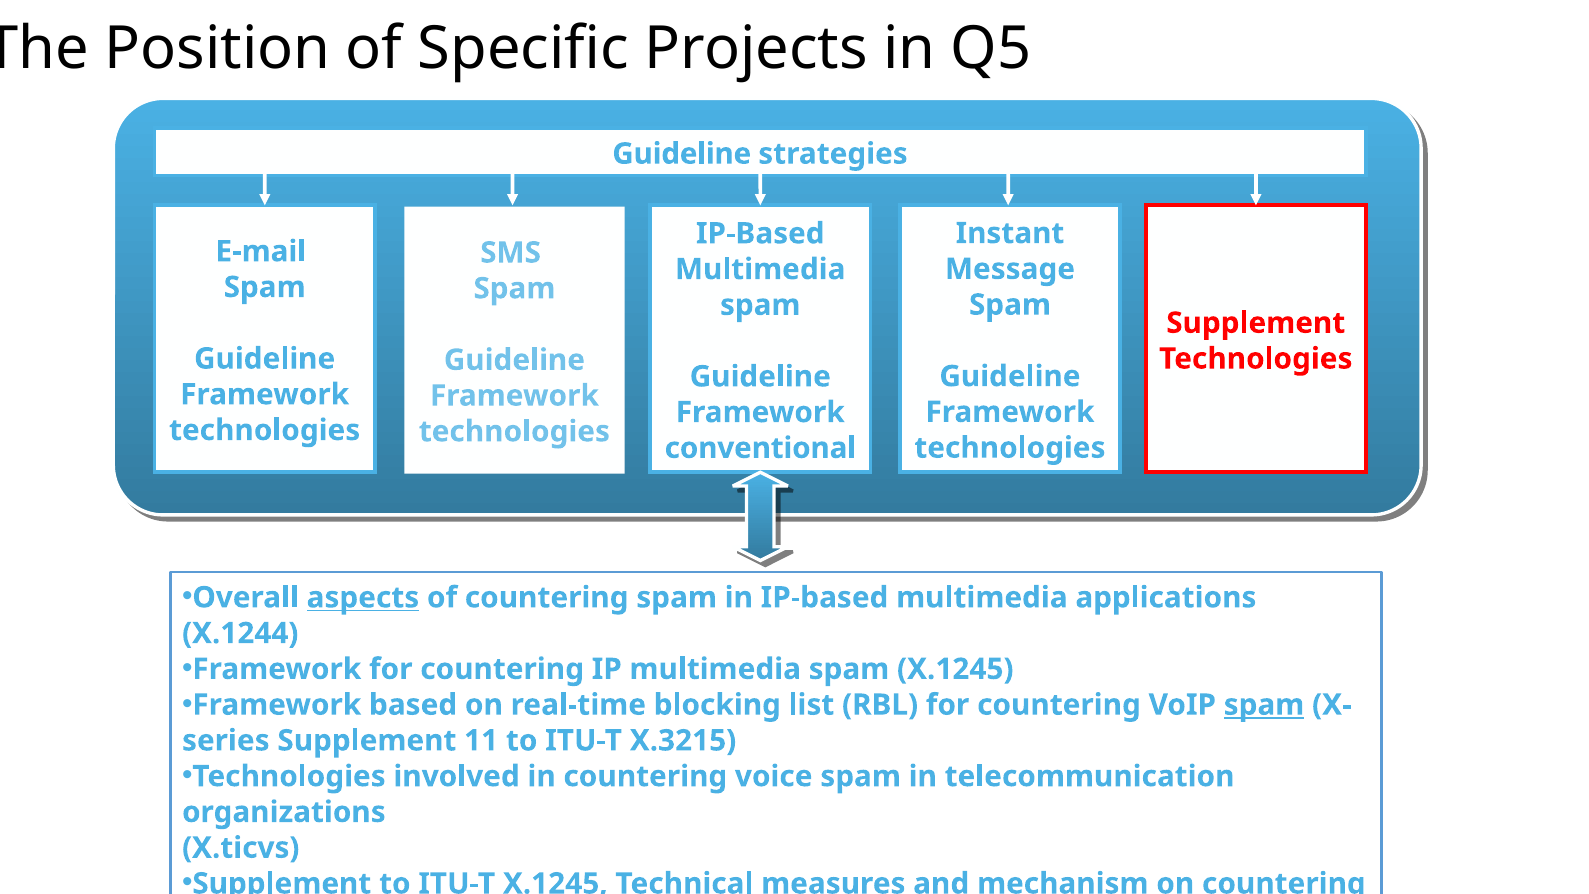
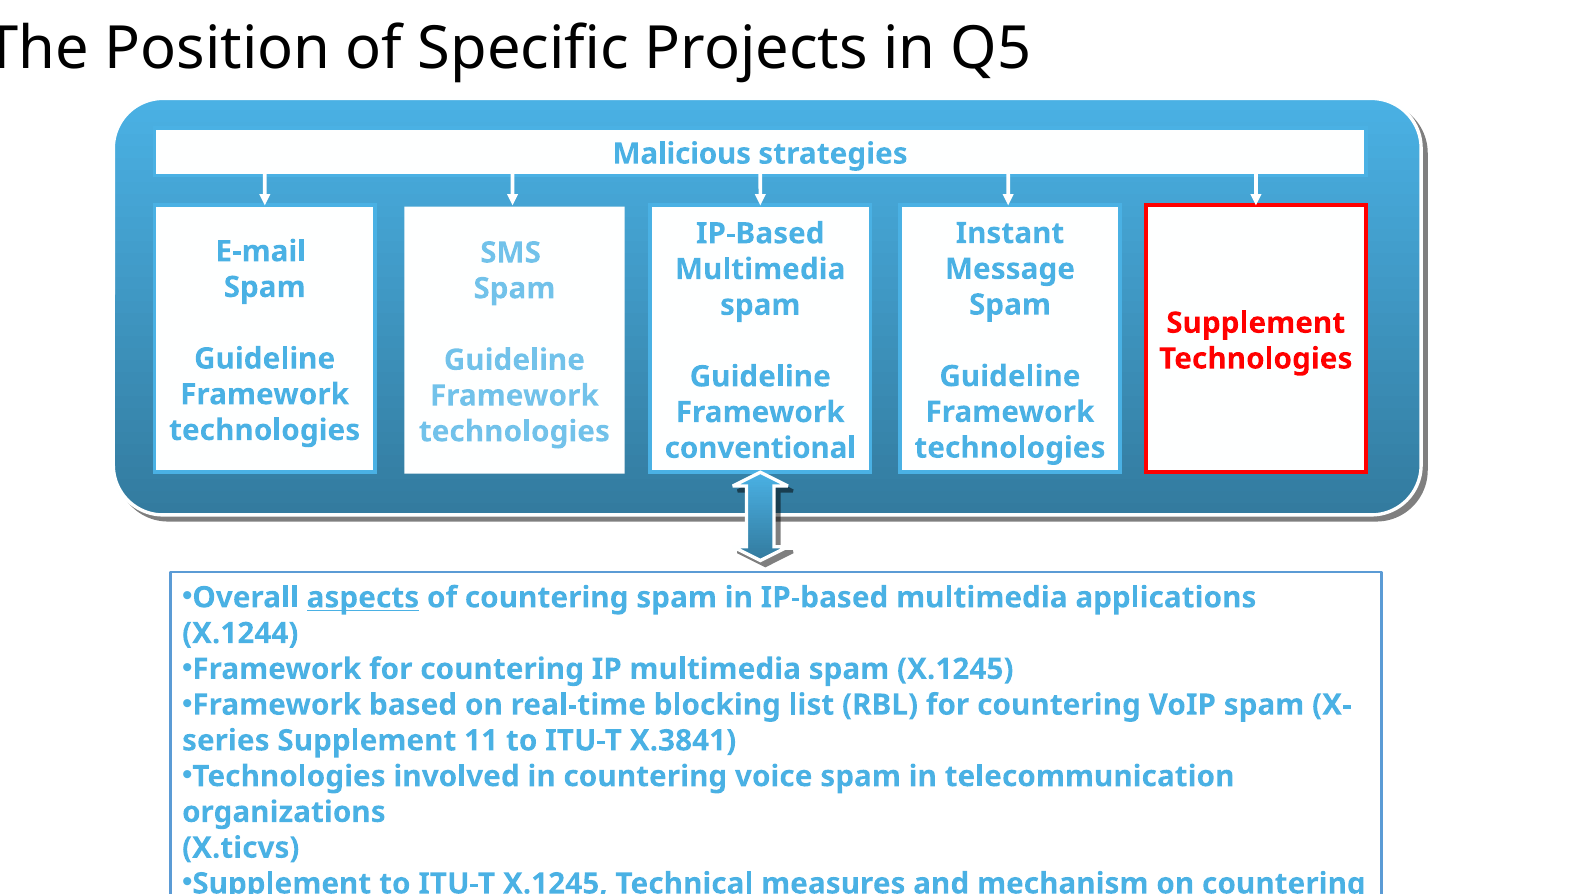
Guideline at (682, 154): Guideline -> Malicious
spam at (1264, 705) underline: present -> none
X.3215: X.3215 -> X.3841
